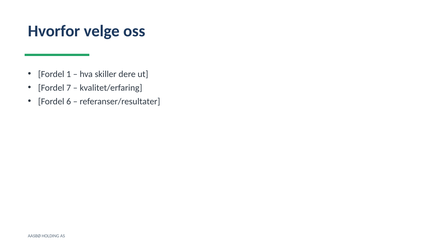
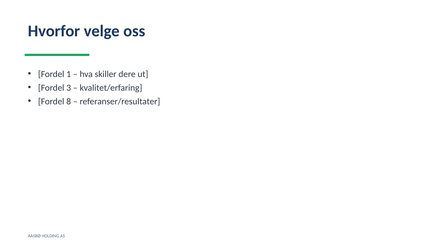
7: 7 -> 3
6: 6 -> 8
